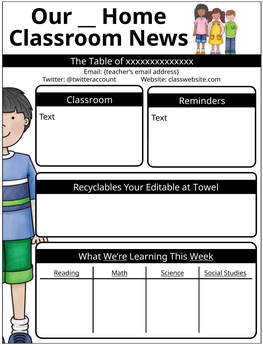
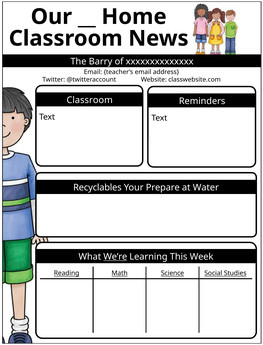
Table: Table -> Barry
Editable: Editable -> Prepare
Towel: Towel -> Water
Week underline: present -> none
